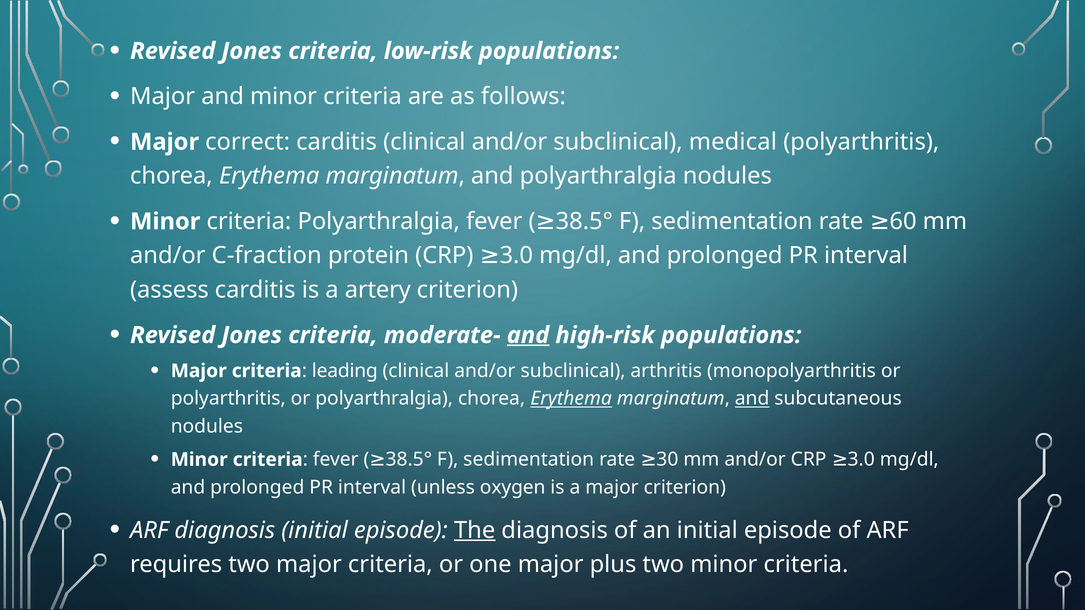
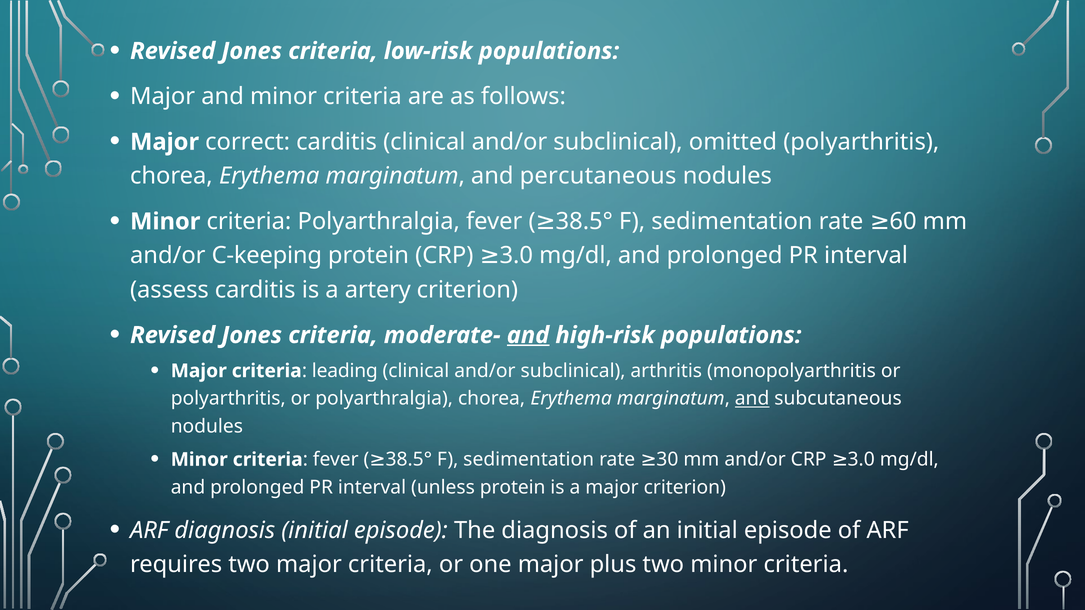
medical: medical -> omitted
and polyarthralgia: polyarthralgia -> percutaneous
C-fraction: C-fraction -> C-keeping
Erythema at (571, 399) underline: present -> none
unless oxygen: oxygen -> protein
The underline: present -> none
